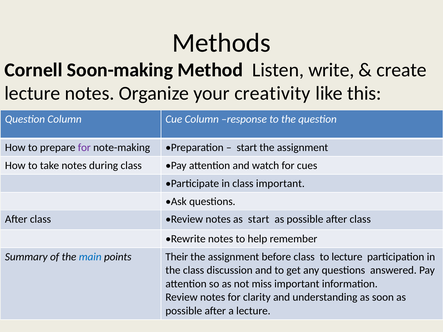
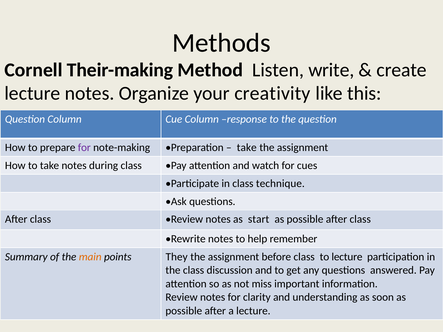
Soon-making: Soon-making -> Their-making
start at (247, 148): start -> take
class important: important -> technique
main colour: blue -> orange
Their: Their -> They
